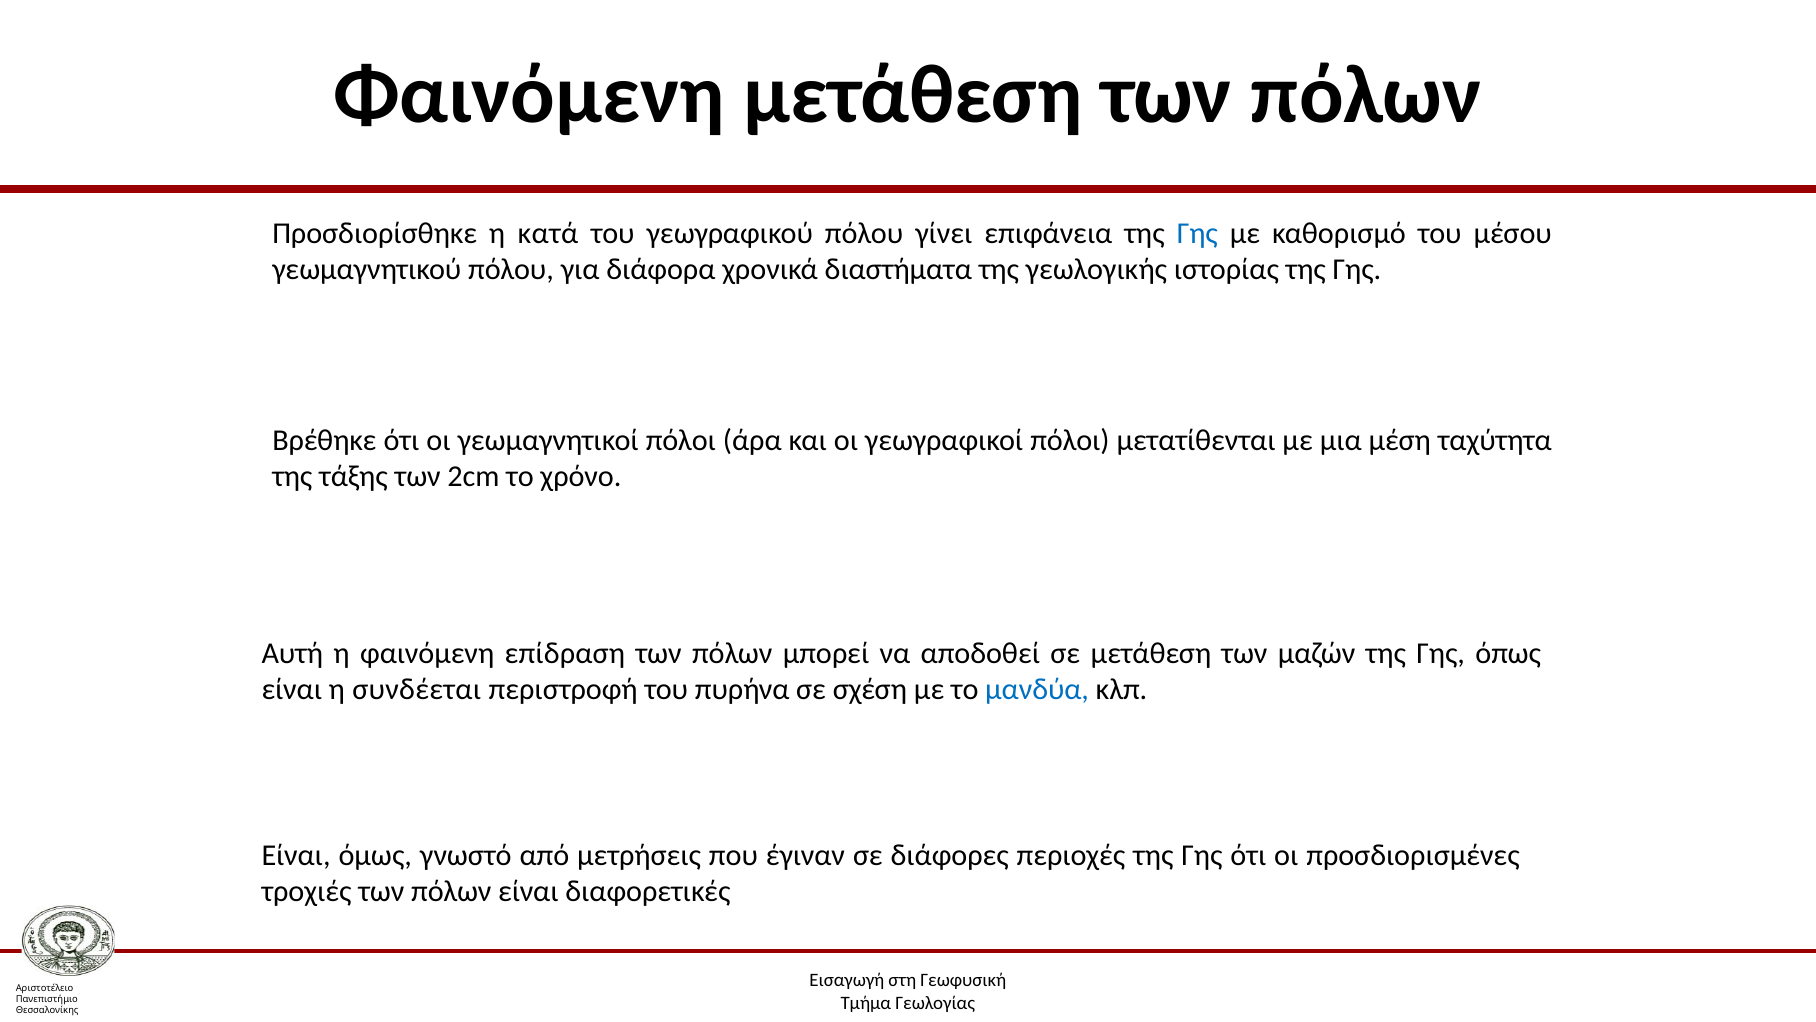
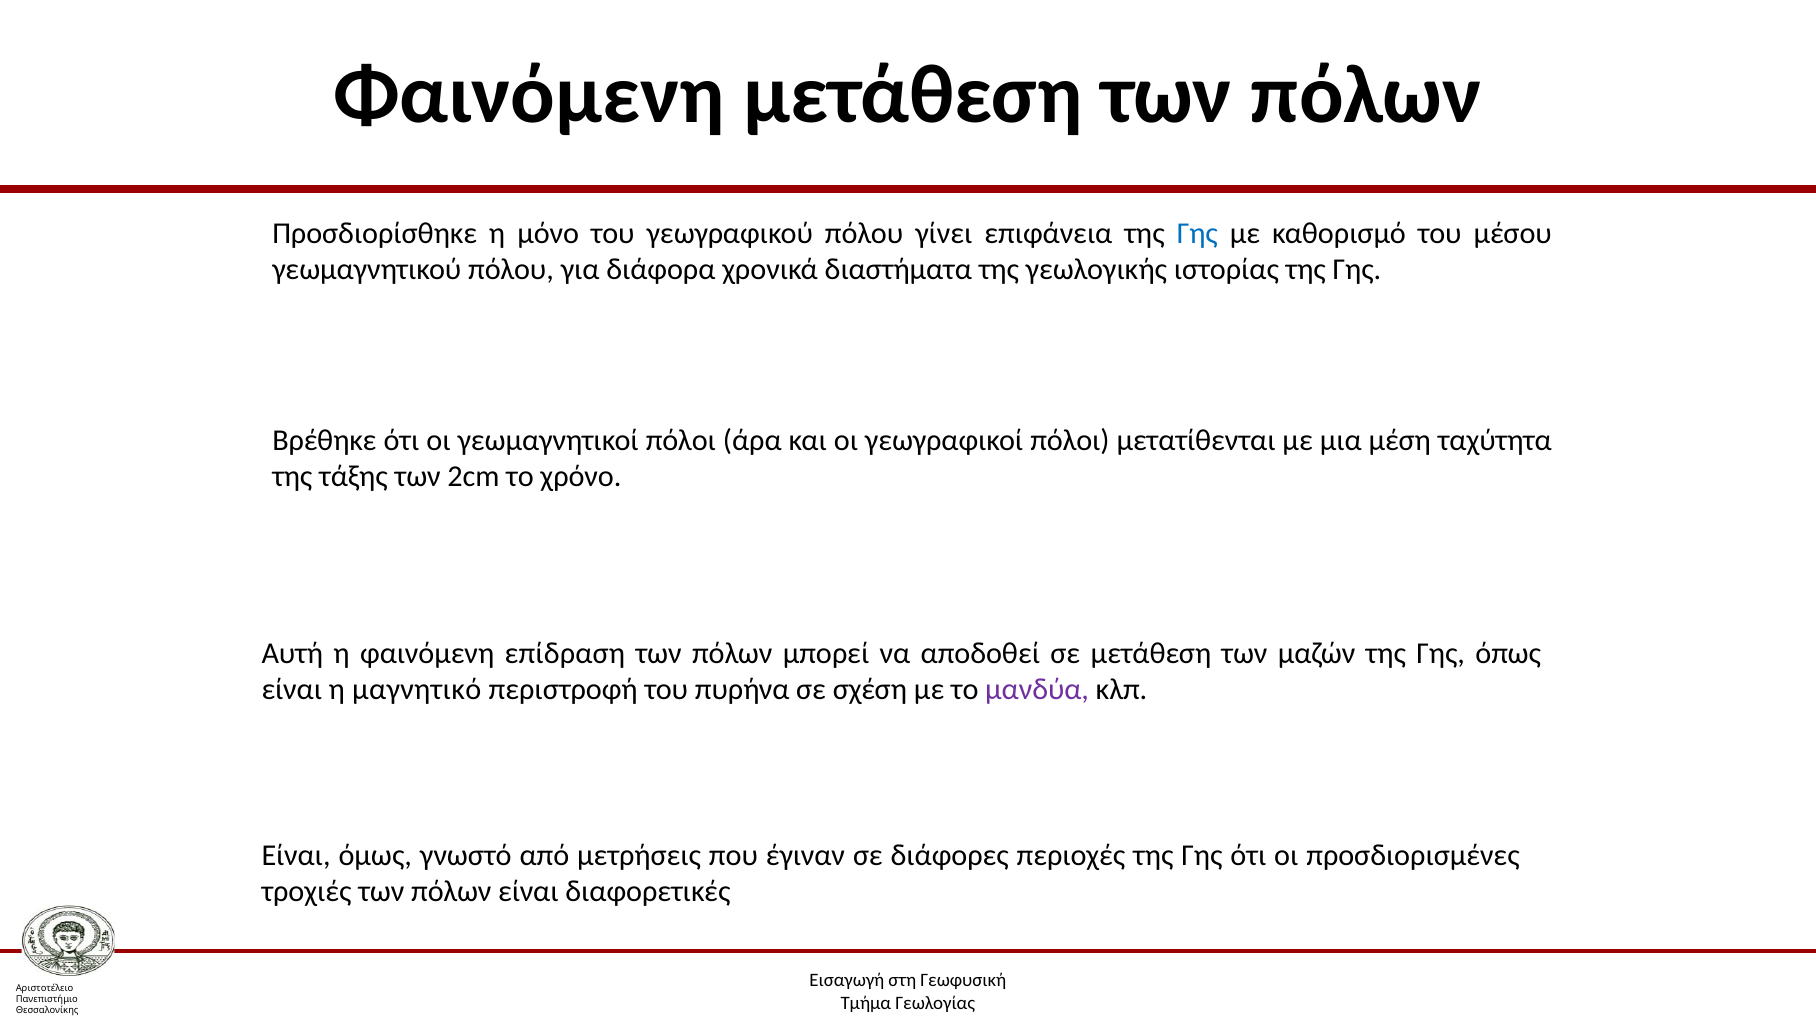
κατά: κατά -> μόνο
συνδέεται: συνδέεται -> μαγνητικό
μανδύα colour: blue -> purple
